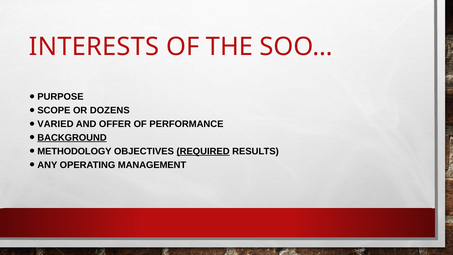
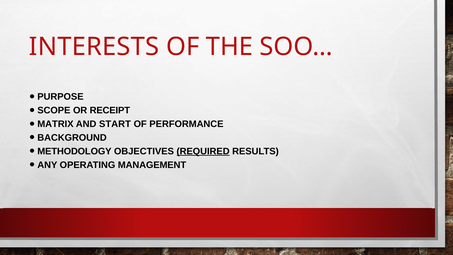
DOZENS: DOZENS -> RECEIPT
VARIED: VARIED -> MATRIX
OFFER: OFFER -> START
BACKGROUND underline: present -> none
